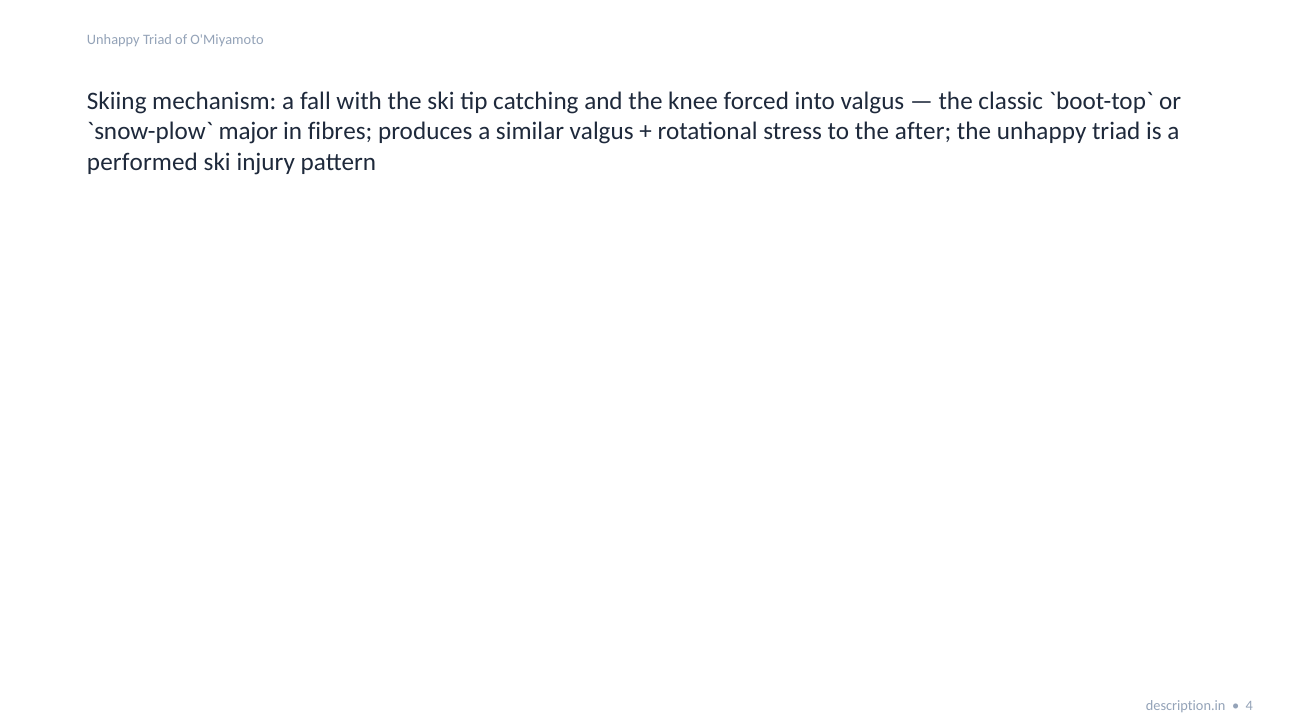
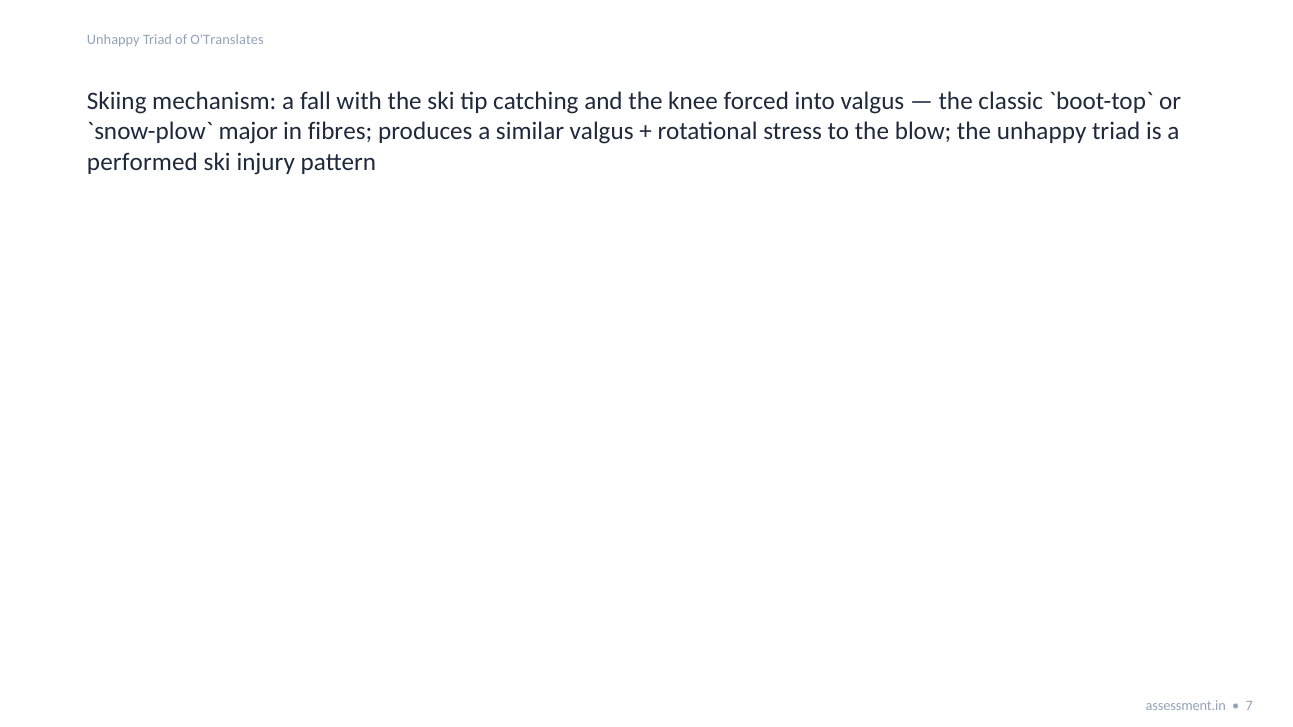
O'Miyamoto: O'Miyamoto -> O'Translates
after: after -> blow
description.in: description.in -> assessment.in
4: 4 -> 7
